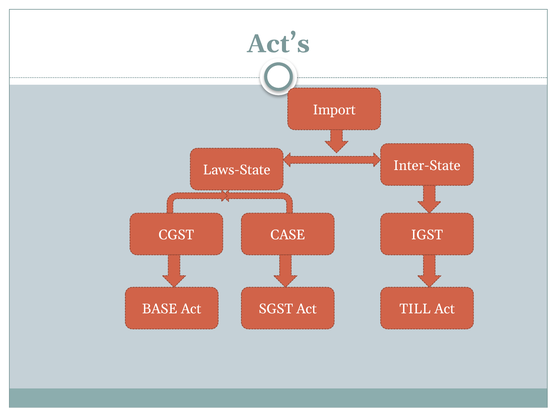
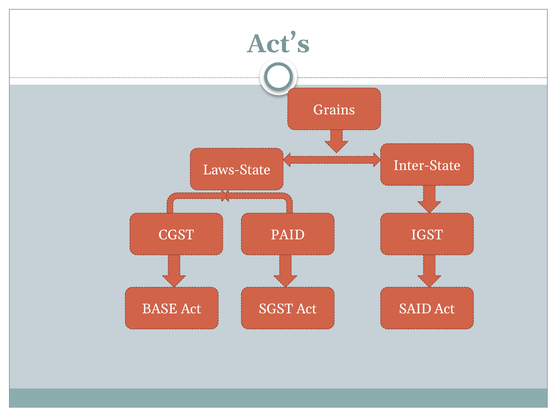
Import: Import -> Grains
CASE: CASE -> PAID
TILL: TILL -> SAID
